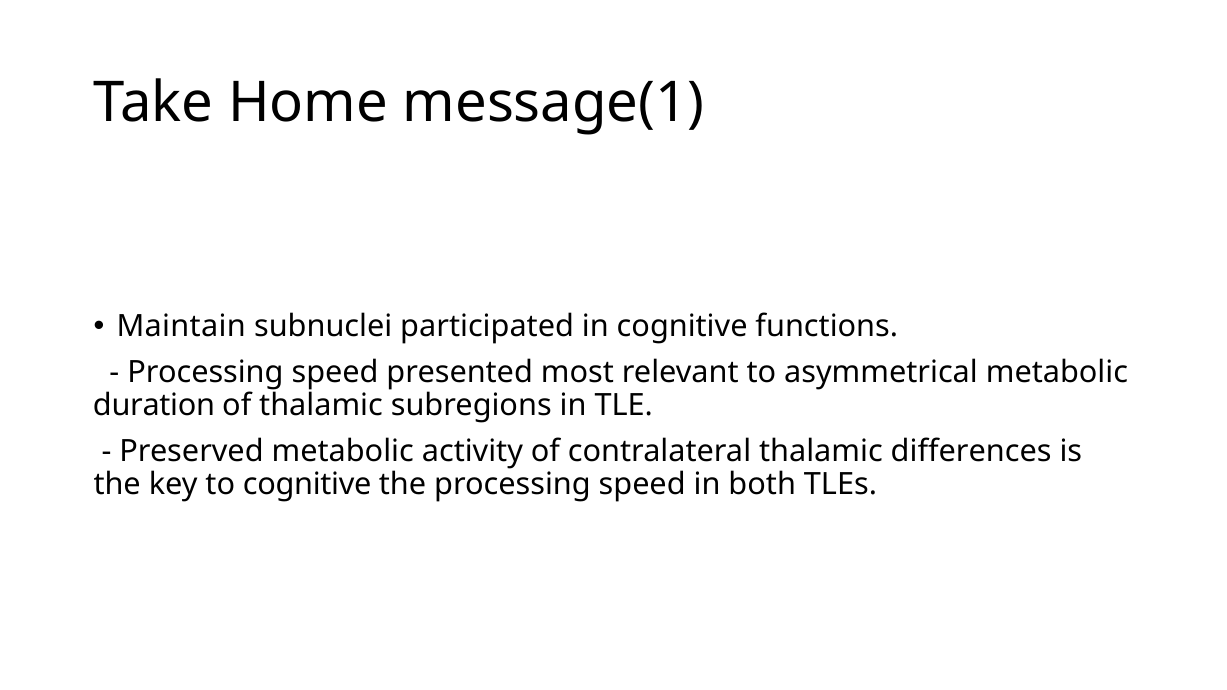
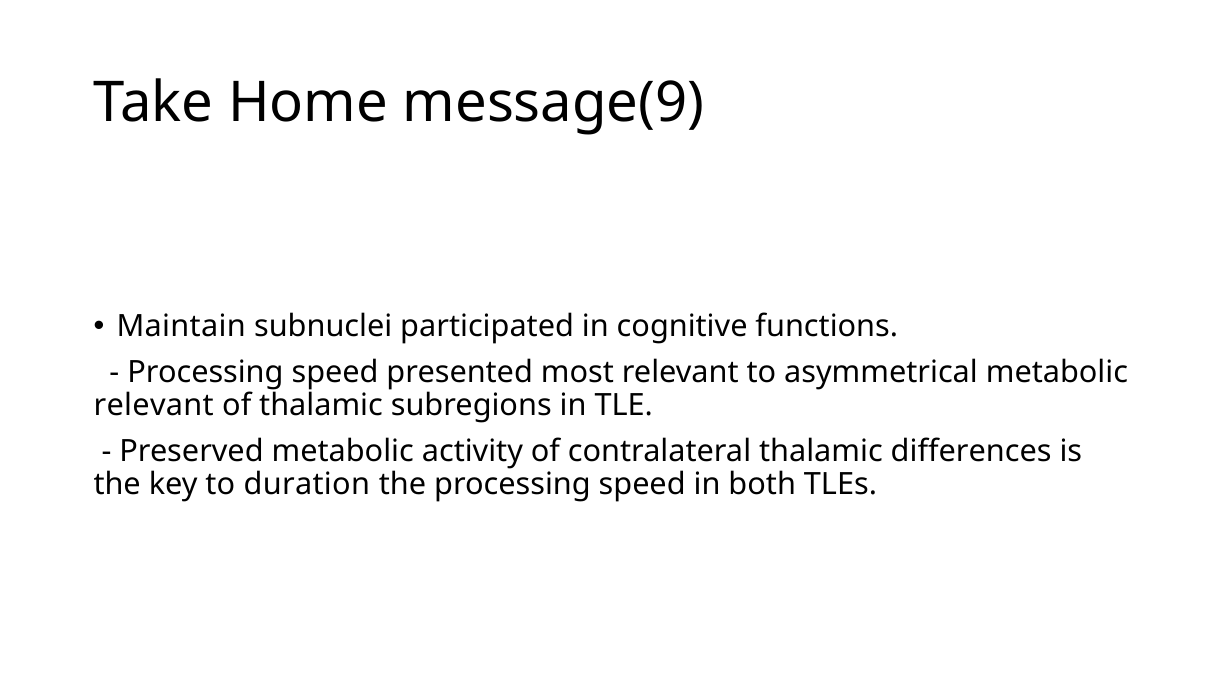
message(1: message(1 -> message(9
duration at (154, 405): duration -> relevant
to cognitive: cognitive -> duration
